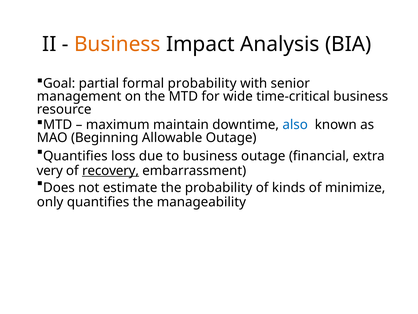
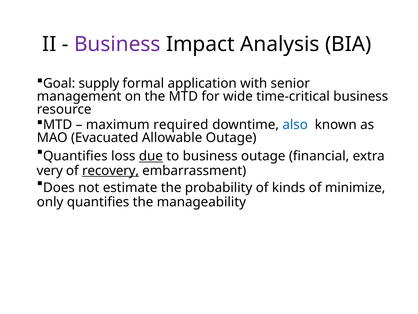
Business at (117, 44) colour: orange -> purple
partial: partial -> supply
formal probability: probability -> application
maintain: maintain -> required
Beginning: Beginning -> Evacuated
due underline: none -> present
